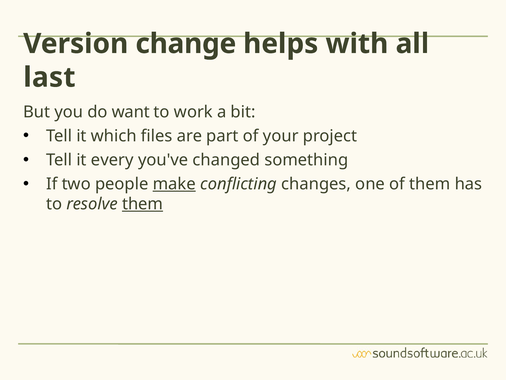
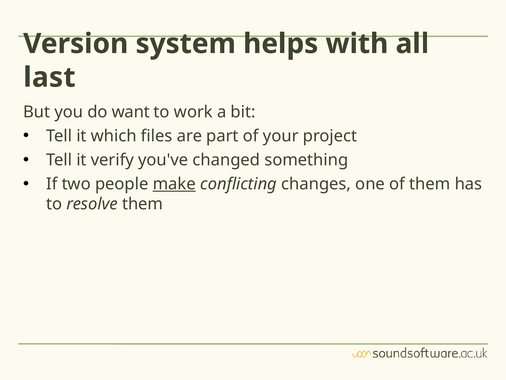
change: change -> system
every: every -> verify
them at (143, 204) underline: present -> none
